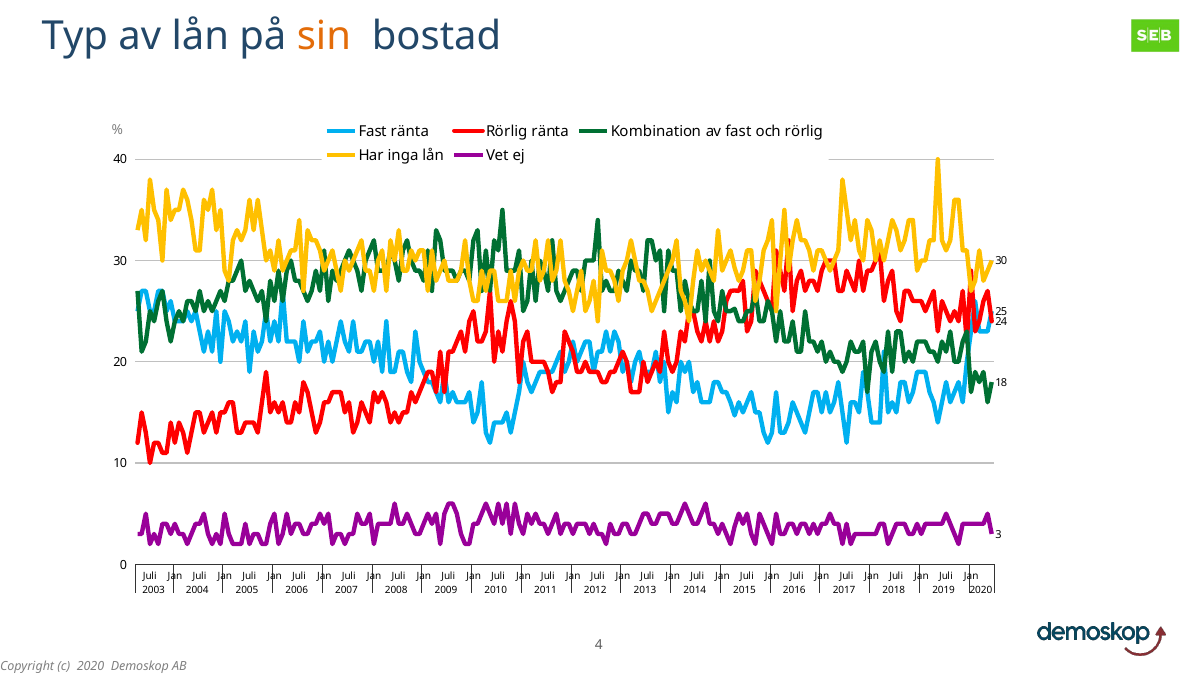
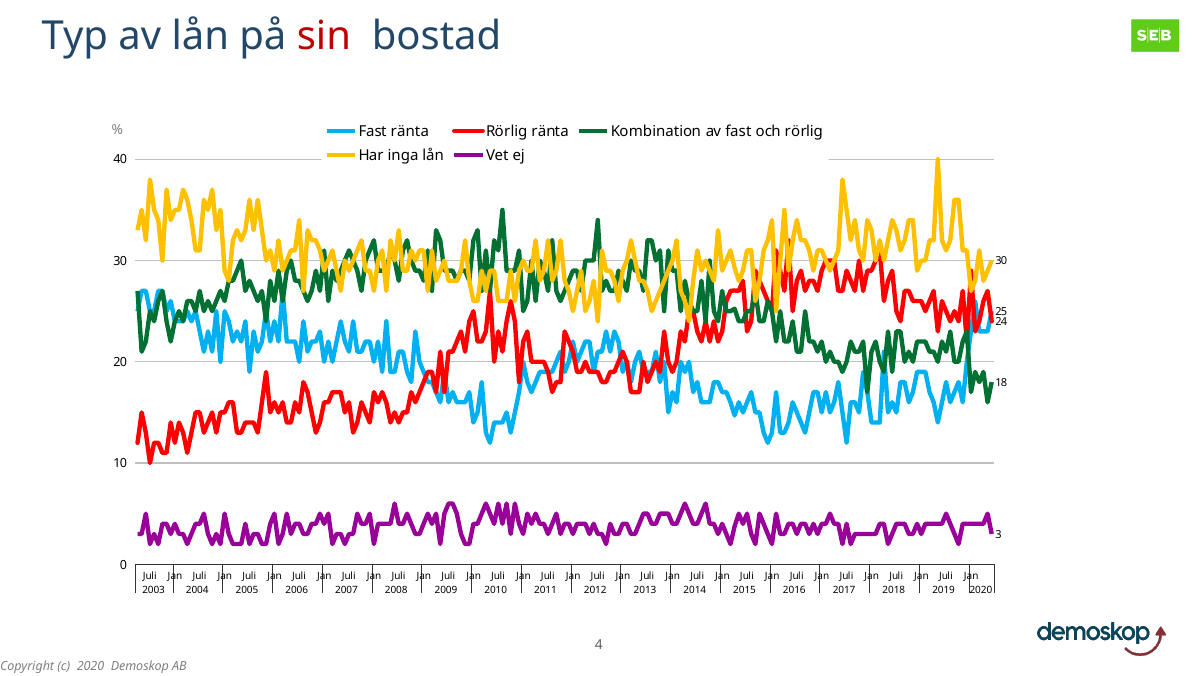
sin colour: orange -> red
